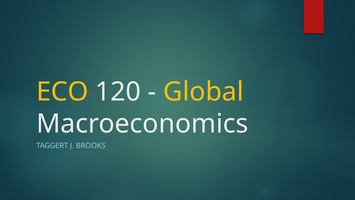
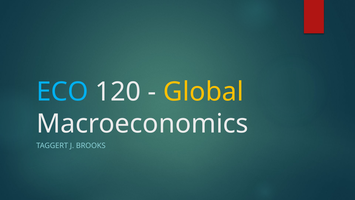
ECO colour: yellow -> light blue
